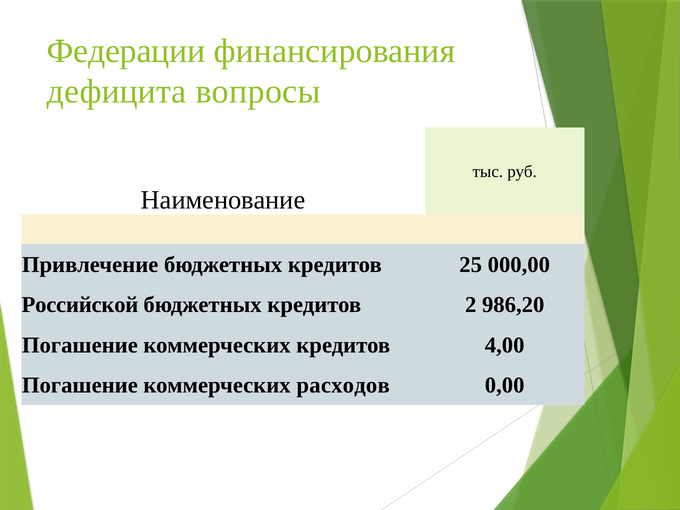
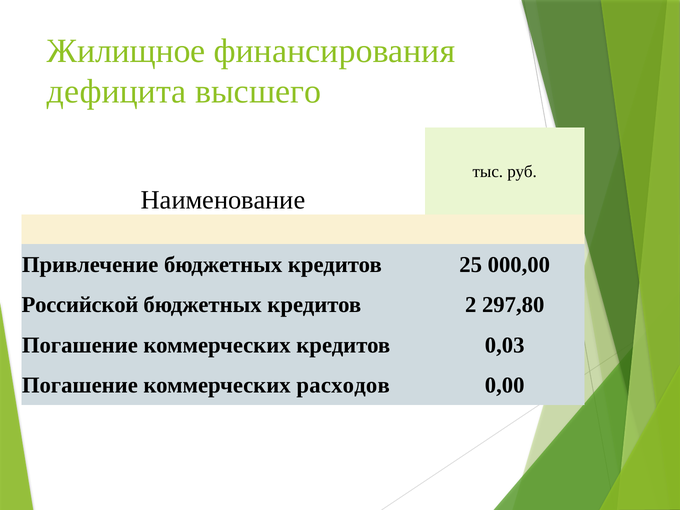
Федерации: Федерации -> Жилищное
вопросы: вопросы -> высшего
986,20: 986,20 -> 297,80
4,00: 4,00 -> 0,03
